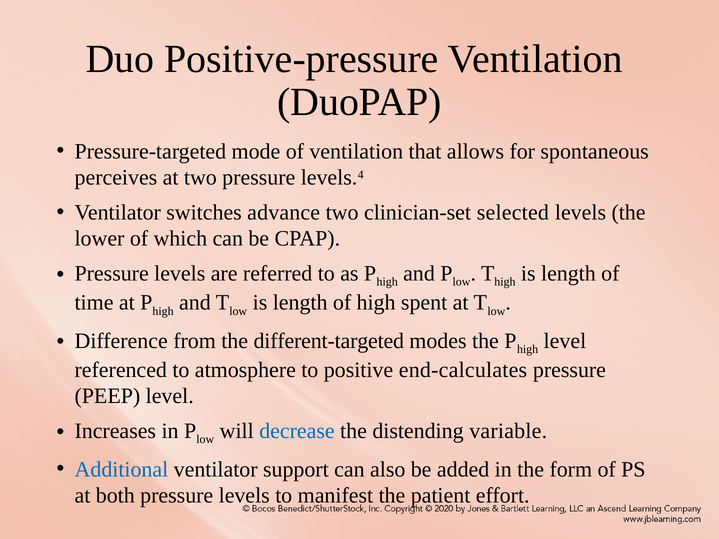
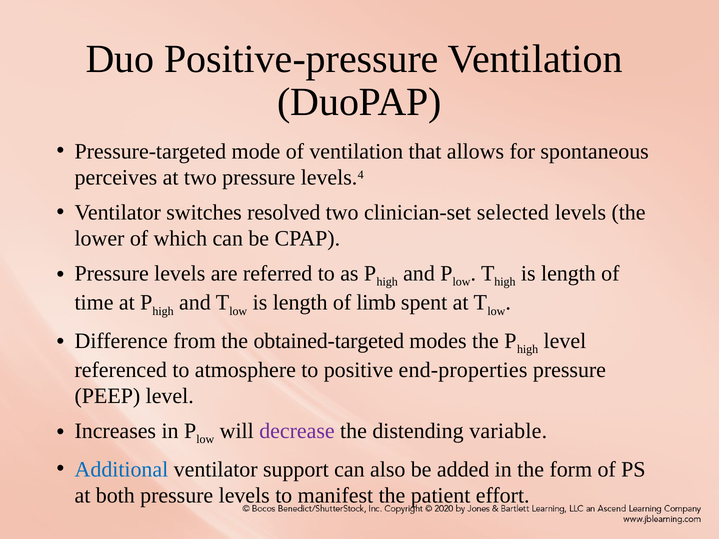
advance: advance -> resolved
of high: high -> limb
different-targeted: different-targeted -> obtained-targeted
end-calculates: end-calculates -> end-properties
decrease colour: blue -> purple
